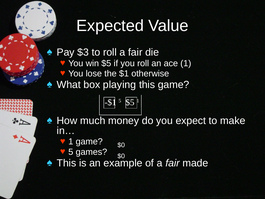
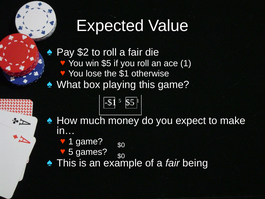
$3: $3 -> $2
made: made -> being
